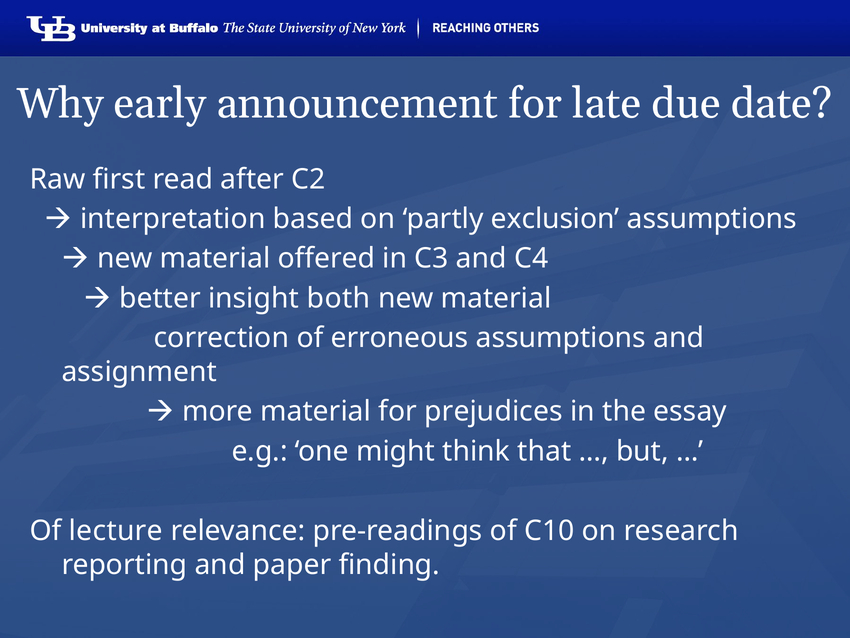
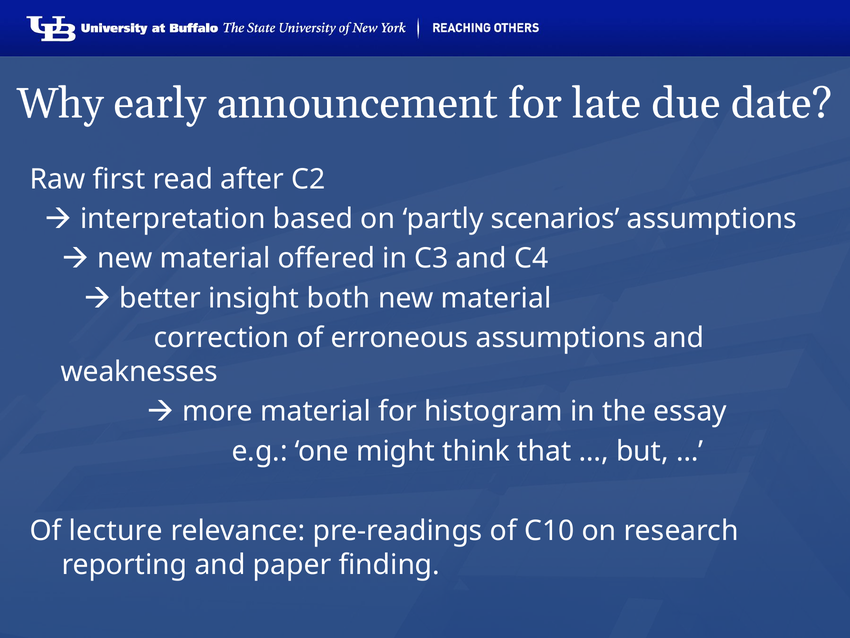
exclusion: exclusion -> scenarios
assignment: assignment -> weaknesses
prejudices: prejudices -> histogram
